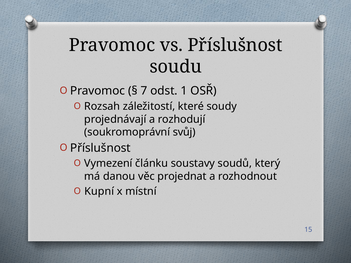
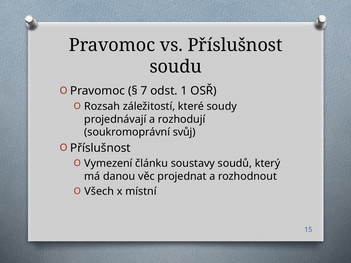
Kupní: Kupní -> Všech
